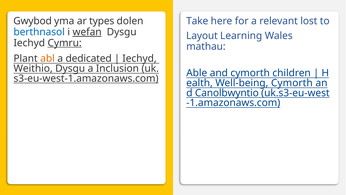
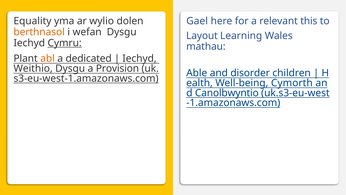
Gwybod: Gwybod -> Equality
types: types -> wylio
Take: Take -> Gael
lost: lost -> this
berthnasol colour: blue -> orange
wefan underline: present -> none
Inclusion: Inclusion -> Provision
and cymorth: cymorth -> disorder
